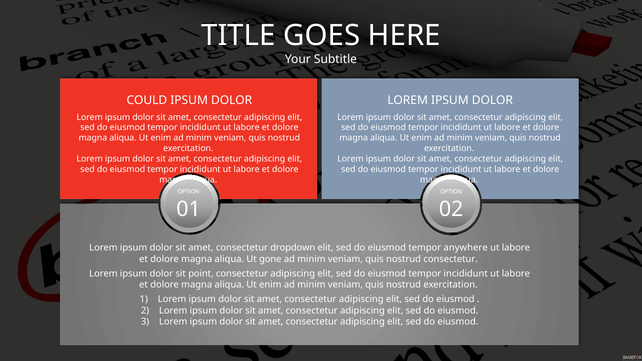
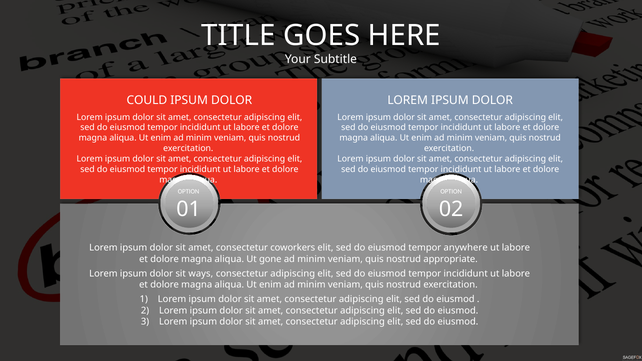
dropdown: dropdown -> coworkers
nostrud consectetur: consectetur -> appropriate
point: point -> ways
